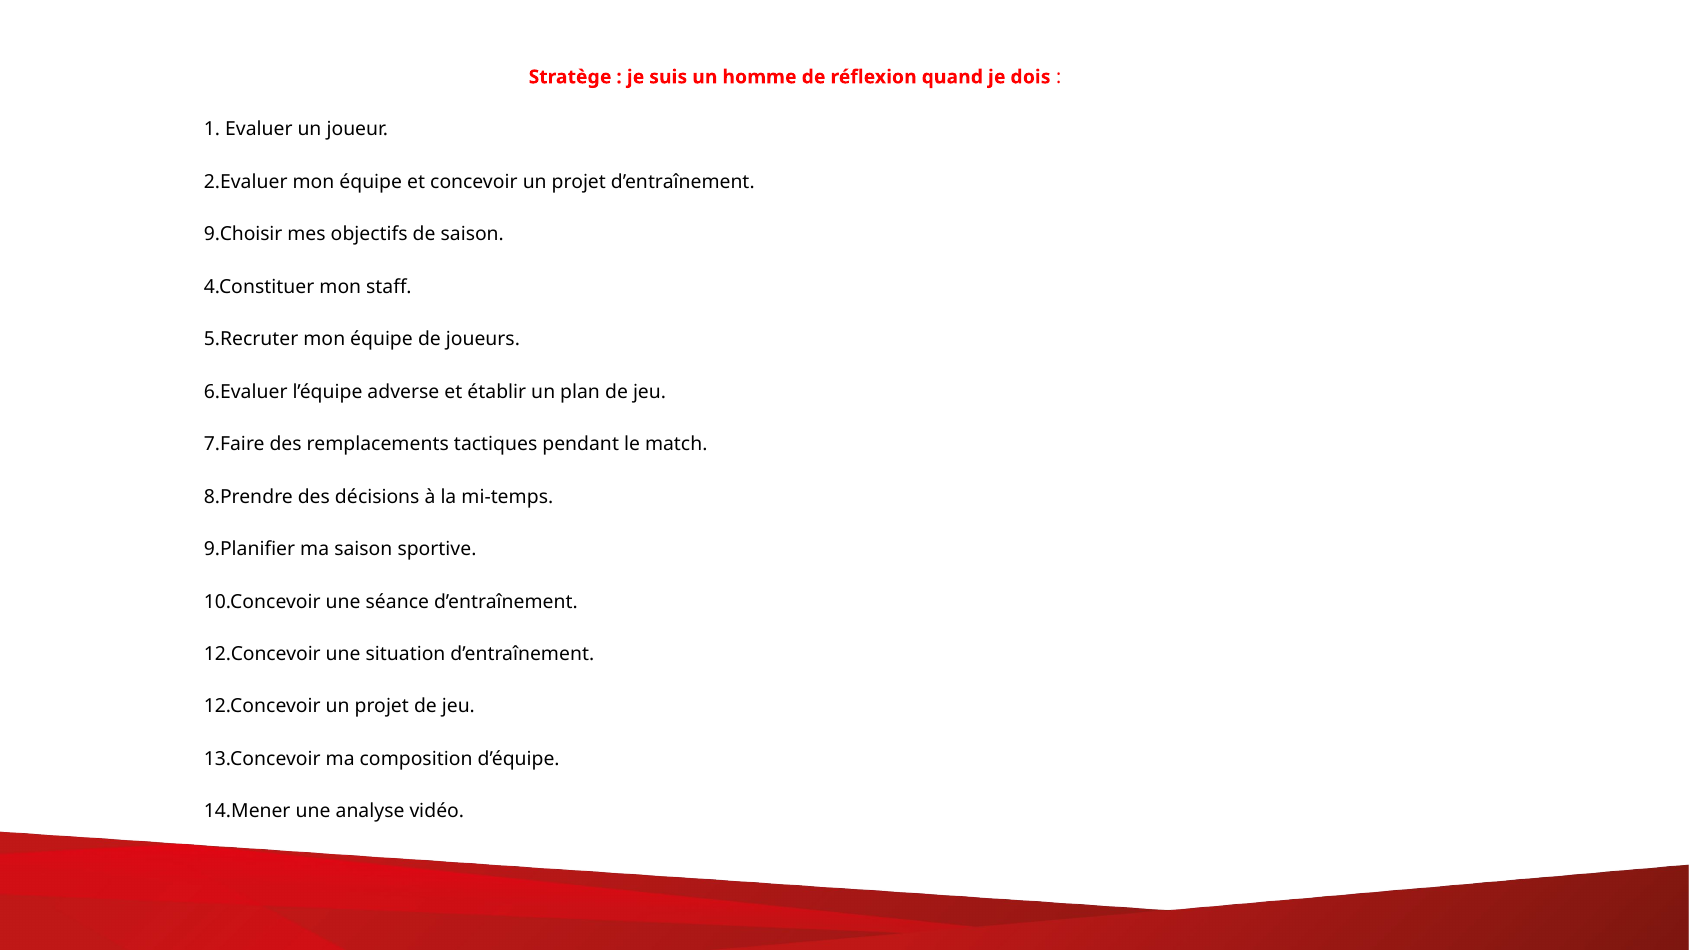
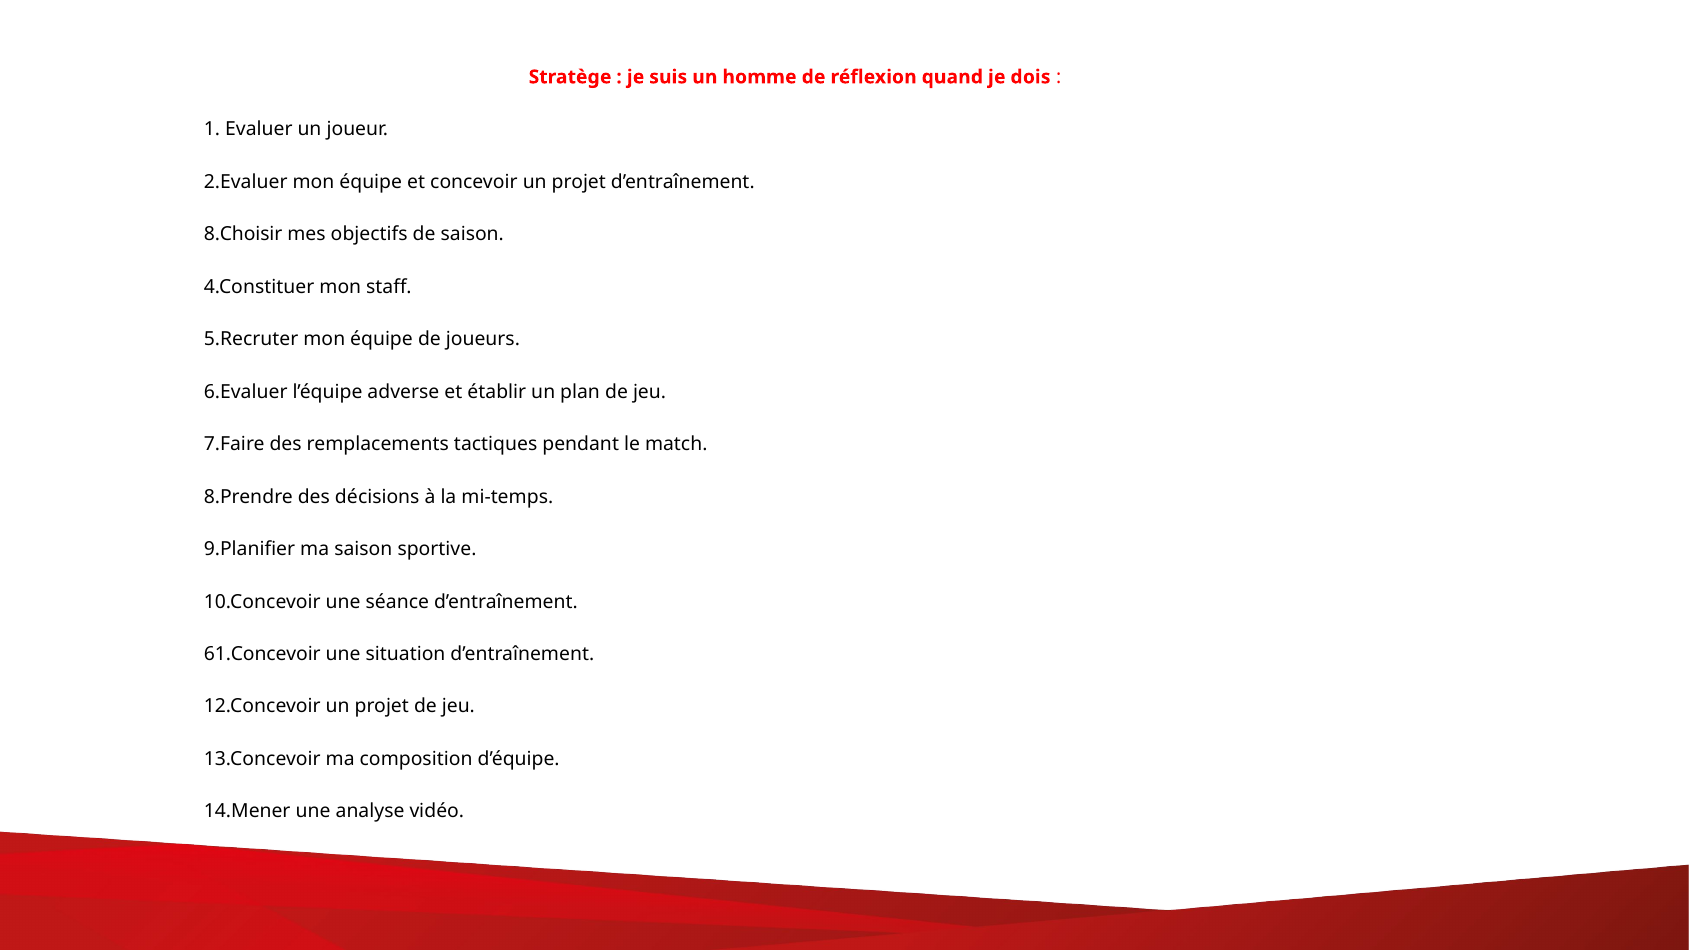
9.Choisir: 9.Choisir -> 8.Choisir
12.Concevoir at (262, 654): 12.Concevoir -> 61.Concevoir
